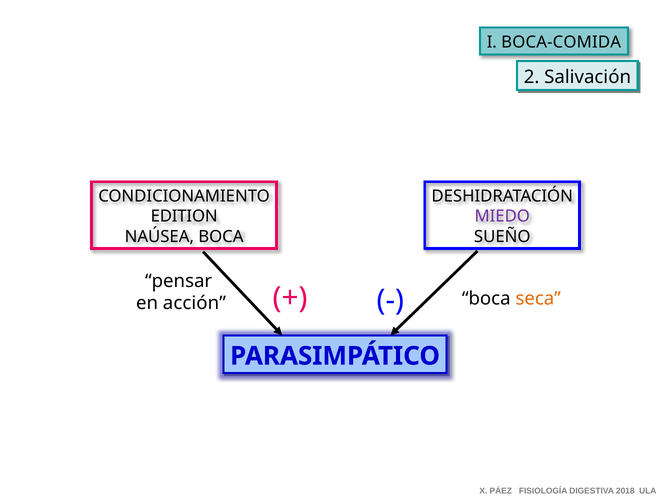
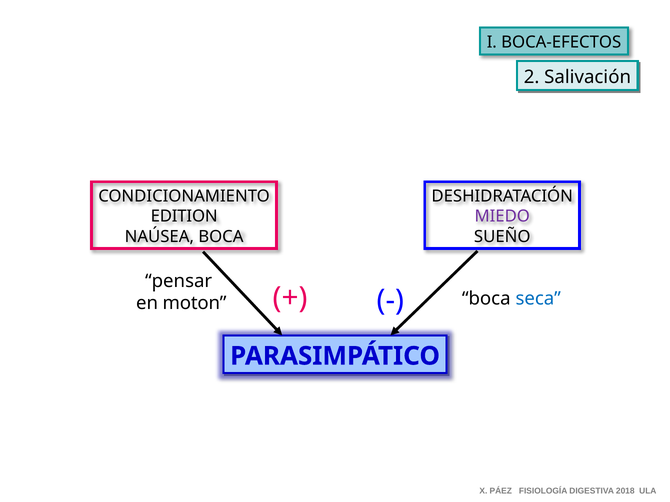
BOCA-COMIDA: BOCA-COMIDA -> BOCA-EFECTOS
acción: acción -> moton
seca colour: orange -> blue
